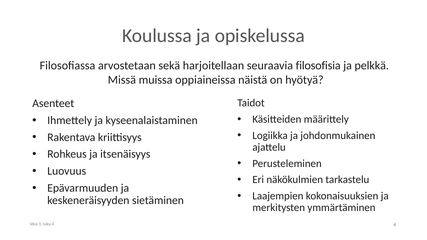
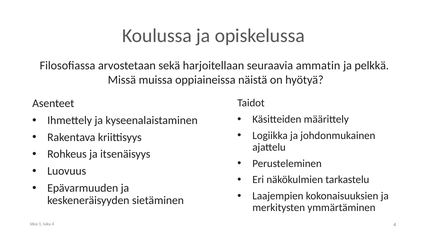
filosofisia: filosofisia -> ammatin
